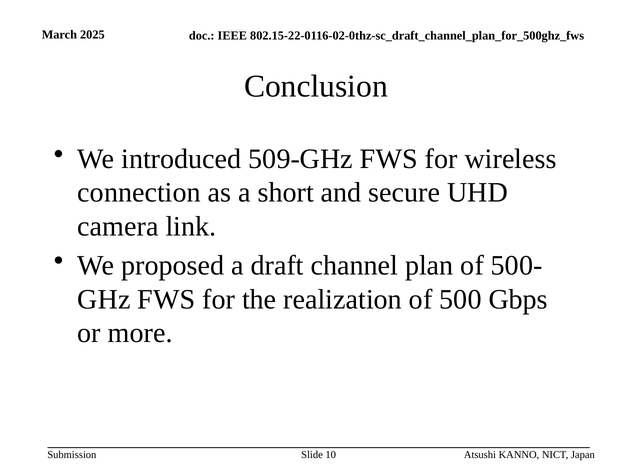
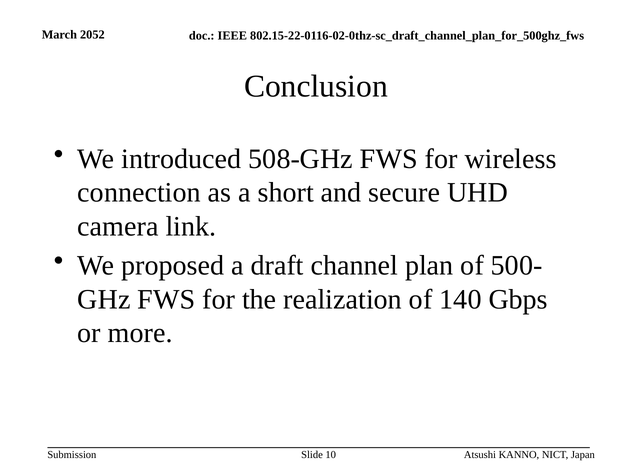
2025: 2025 -> 2052
509-GHz: 509-GHz -> 508-GHz
500: 500 -> 140
